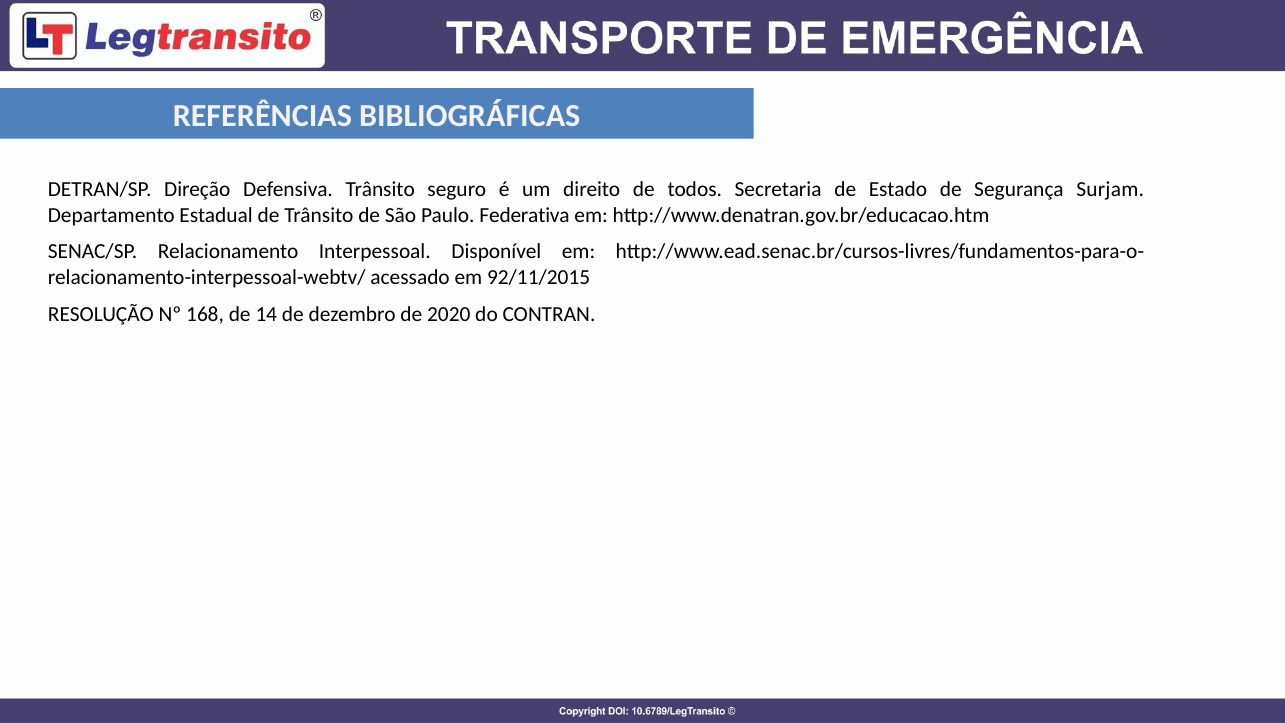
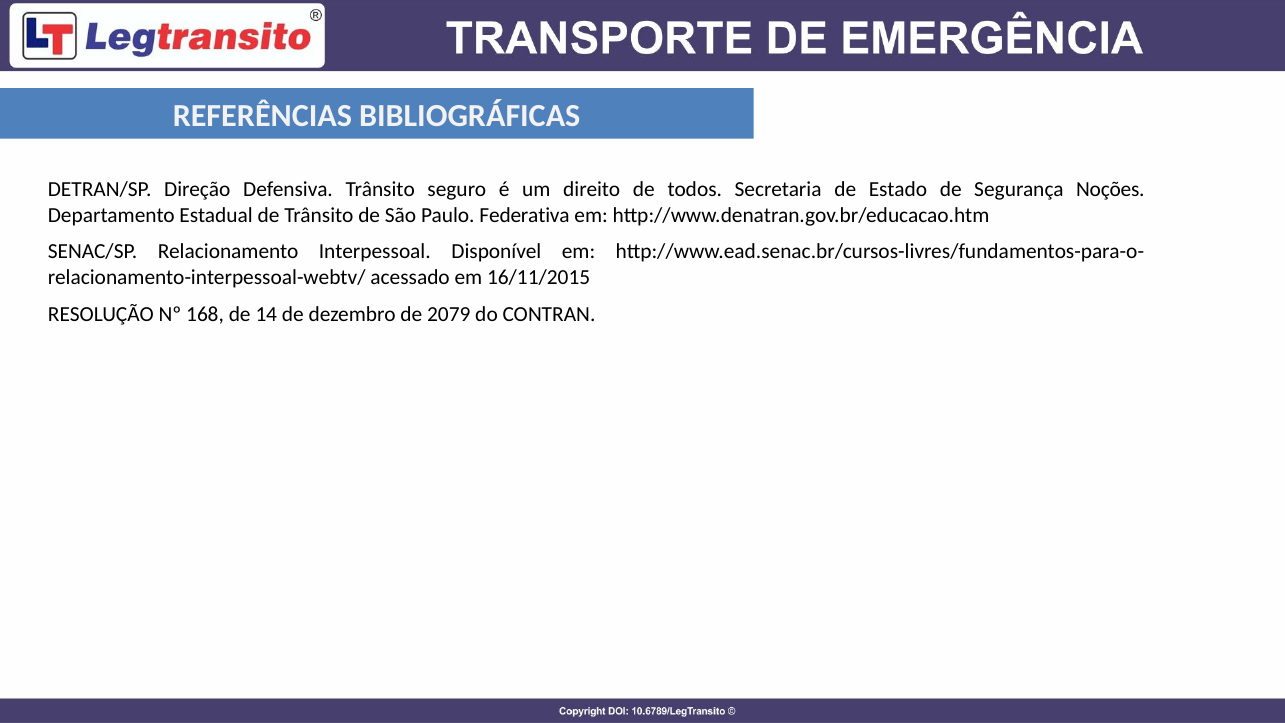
Surjam: Surjam -> Noções
92/11/2015: 92/11/2015 -> 16/11/2015
2020: 2020 -> 2079
